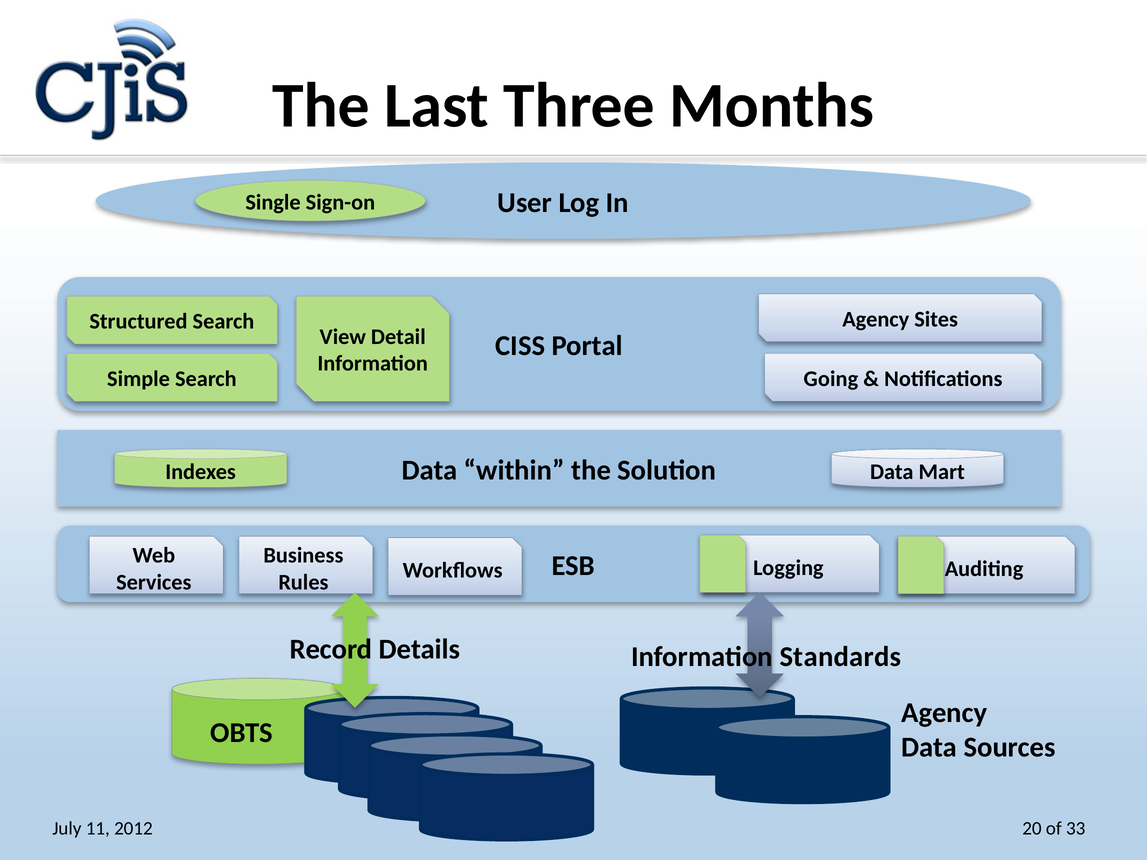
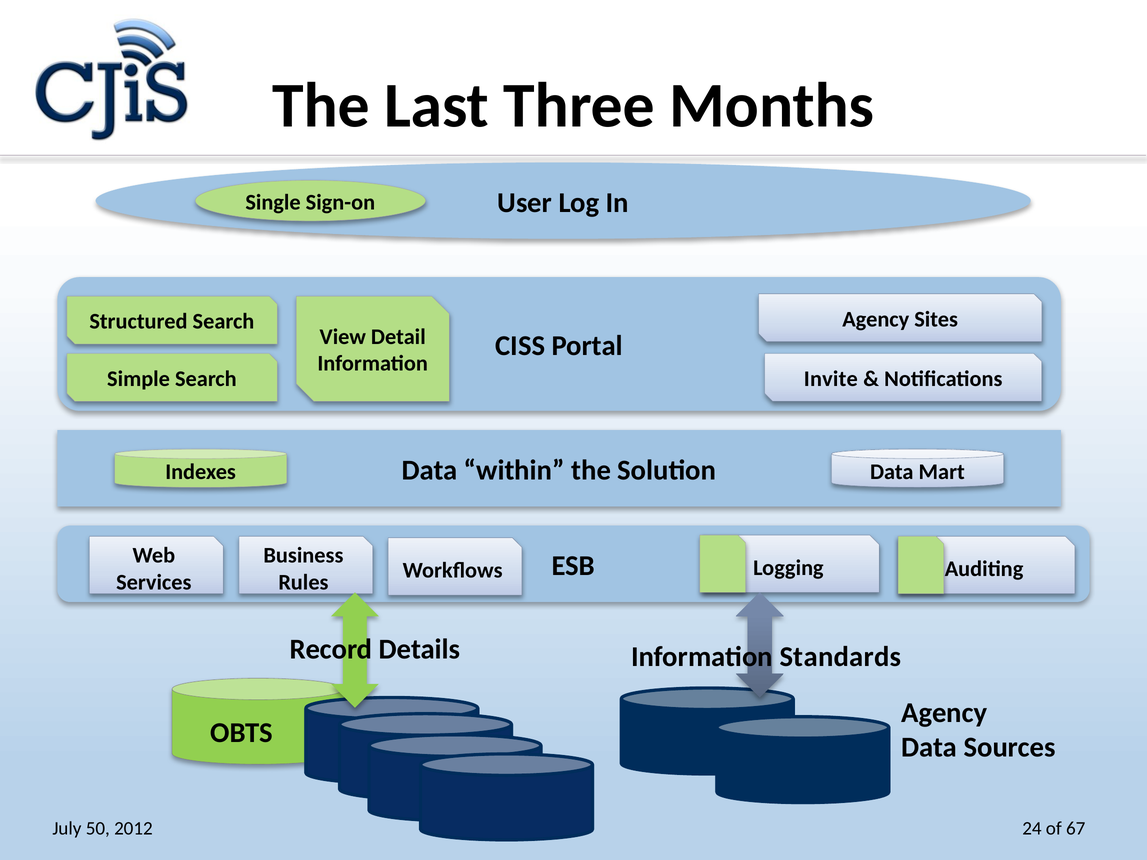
Going: Going -> Invite
11: 11 -> 50
20: 20 -> 24
33: 33 -> 67
